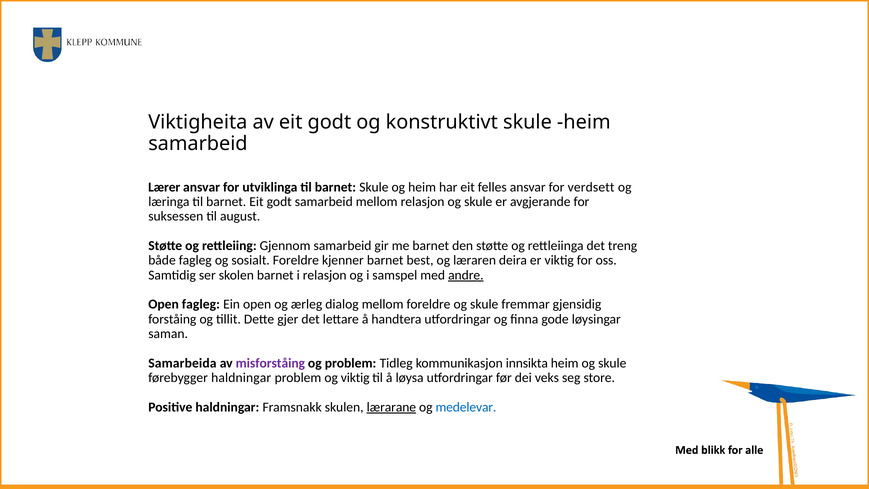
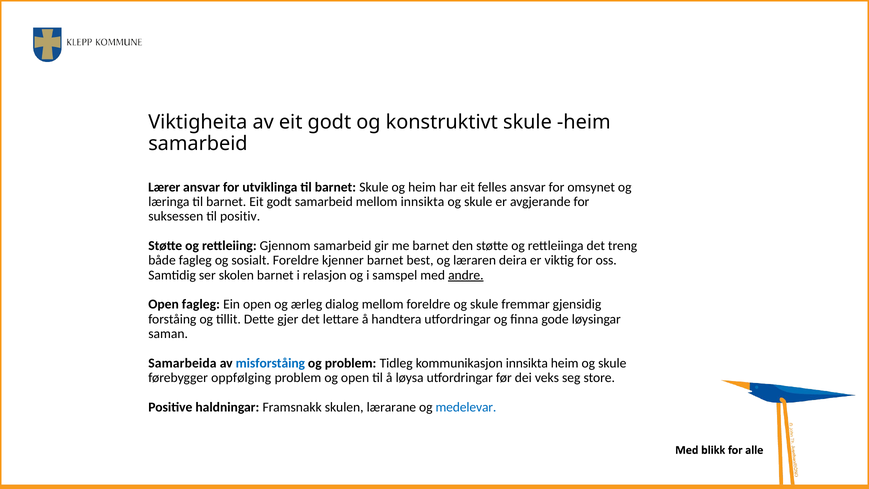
verdsett: verdsett -> omsynet
mellom relasjon: relasjon -> innsikta
august: august -> positiv
misforståing colour: purple -> blue
førebygger haldningar: haldningar -> oppfølging
og viktig: viktig -> open
lærarane underline: present -> none
